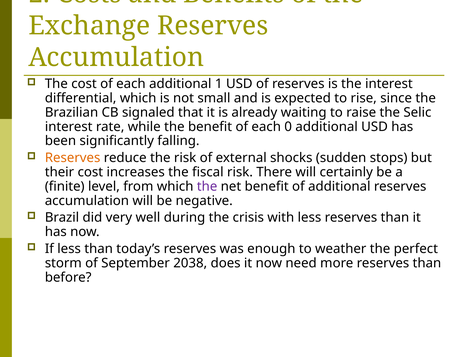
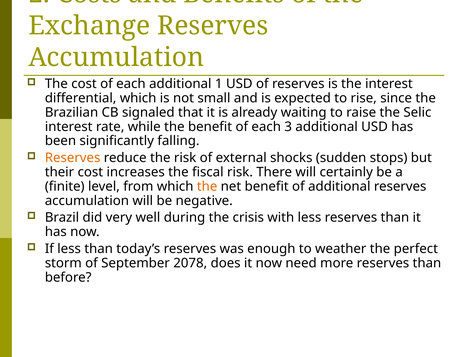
0: 0 -> 3
the at (207, 186) colour: purple -> orange
2038: 2038 -> 2078
